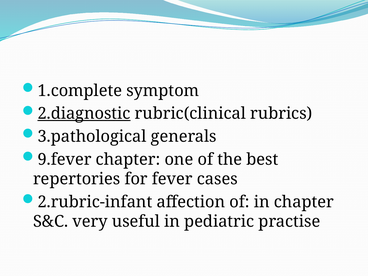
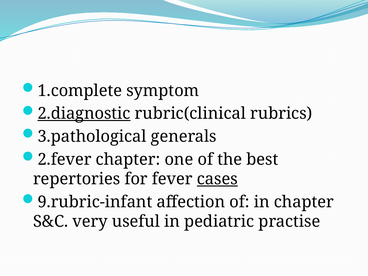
9.fever: 9.fever -> 2.fever
cases underline: none -> present
2.rubric-infant: 2.rubric-infant -> 9.rubric-infant
